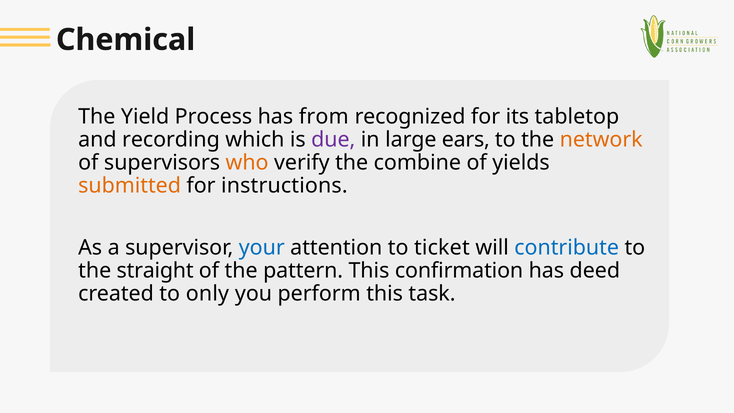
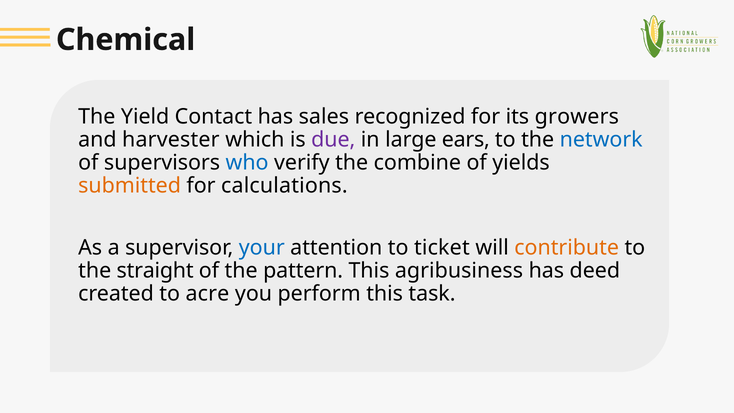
Process: Process -> Contact
from: from -> sales
tabletop: tabletop -> growers
recording: recording -> harvester
network colour: orange -> blue
who colour: orange -> blue
instructions: instructions -> calculations
contribute colour: blue -> orange
confirmation: confirmation -> agribusiness
only: only -> acre
